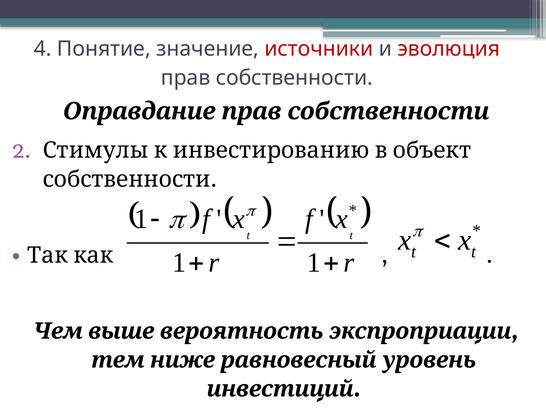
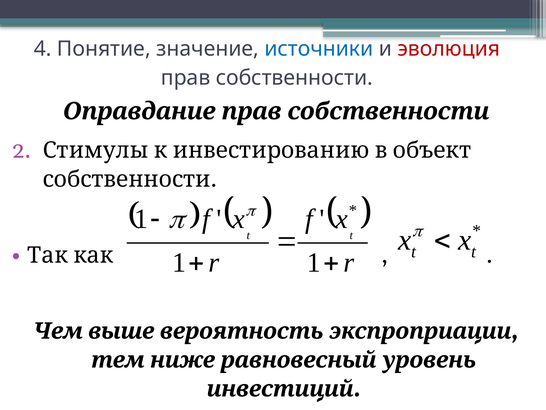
источники colour: red -> blue
